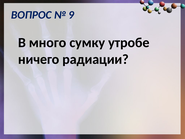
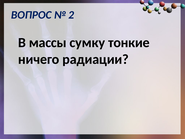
9: 9 -> 2
много: много -> массы
утробе: утробе -> тонкие
